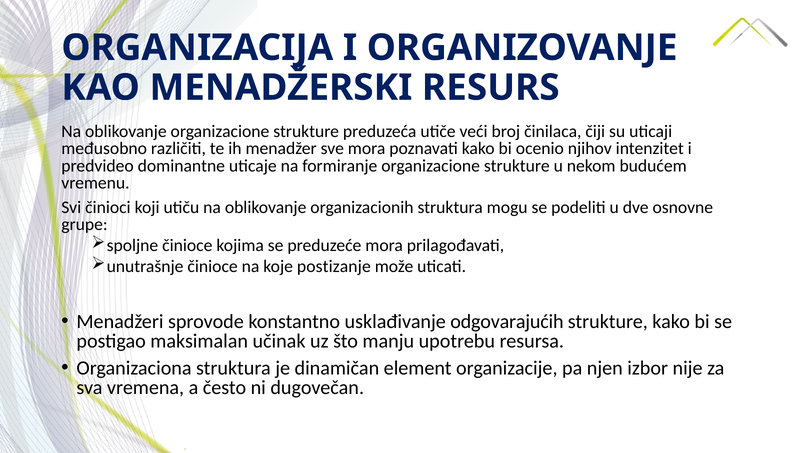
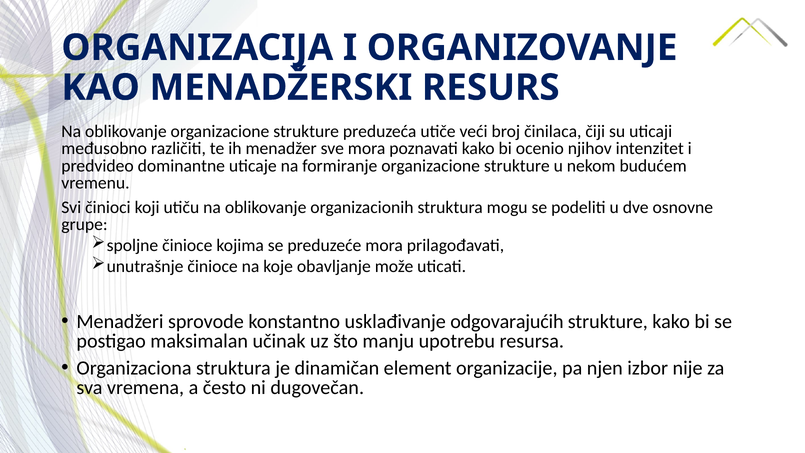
postizanje: postizanje -> obavljanje
